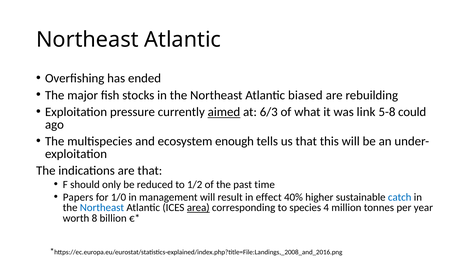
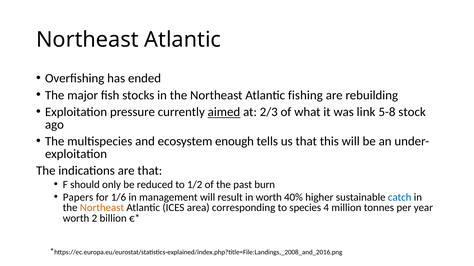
biased: biased -> fishing
6/3: 6/3 -> 2/3
could: could -> stock
time: time -> burn
1/0: 1/0 -> 1/6
in effect: effect -> worth
Northeast at (102, 208) colour: blue -> orange
area underline: present -> none
8: 8 -> 2
